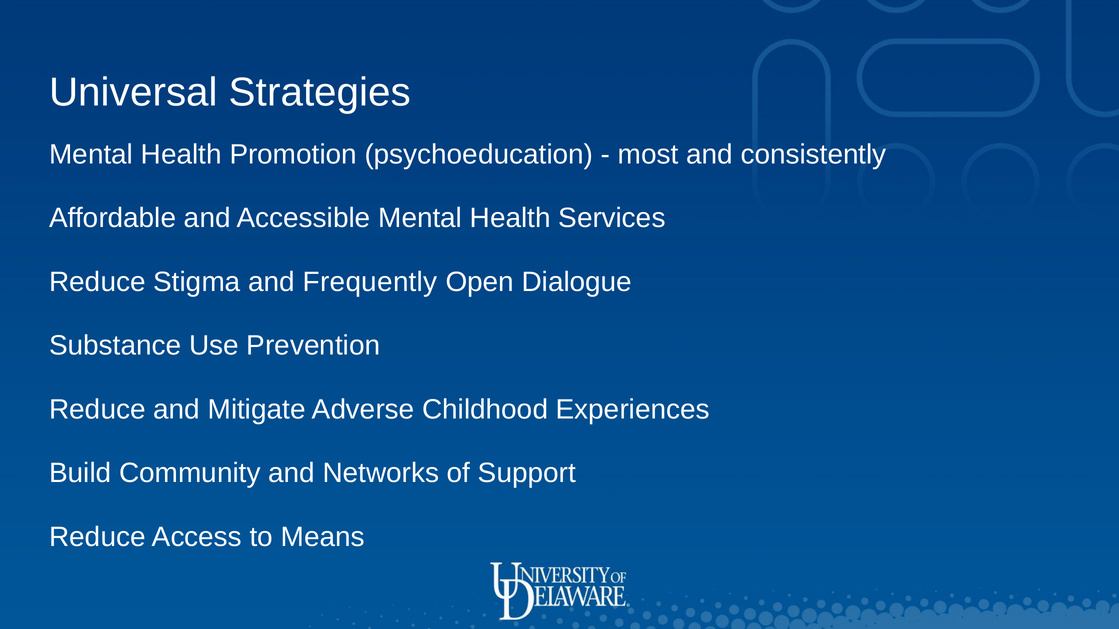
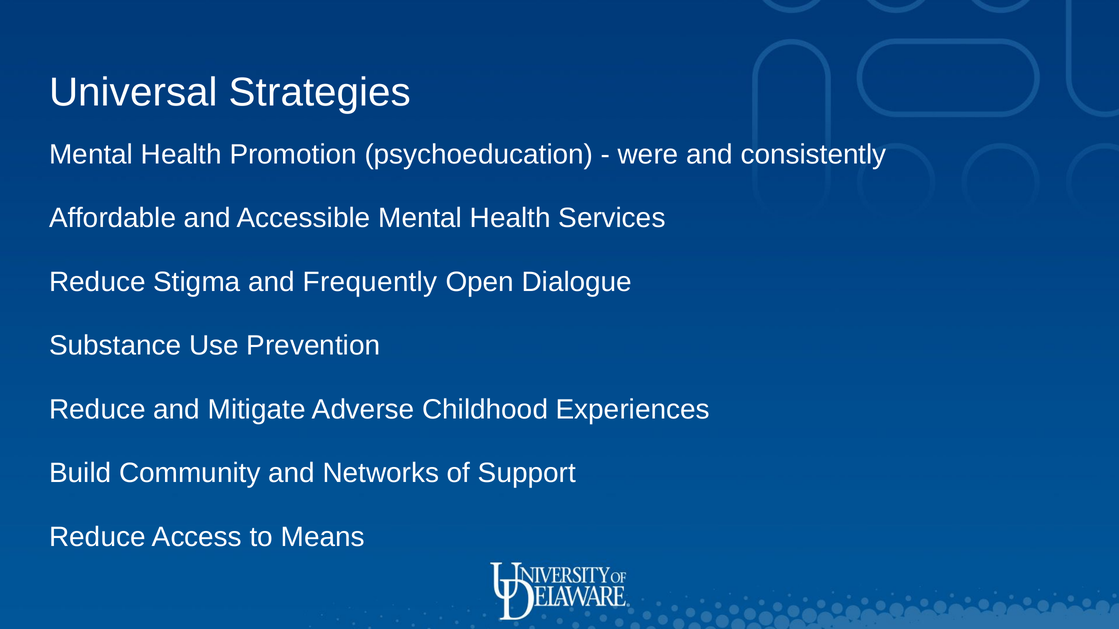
most: most -> were
